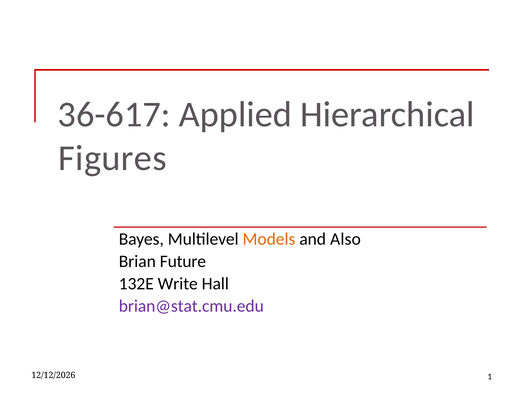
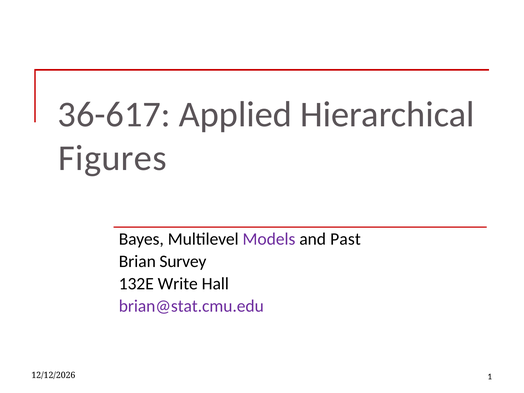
Models colour: orange -> purple
Also: Also -> Past
Future: Future -> Survey
